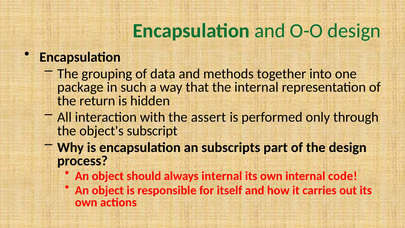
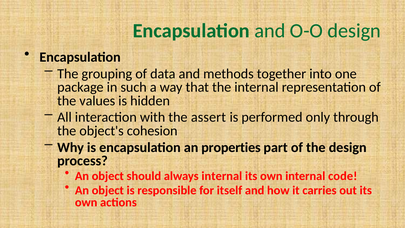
return: return -> values
subscript: subscript -> cohesion
subscripts: subscripts -> properties
